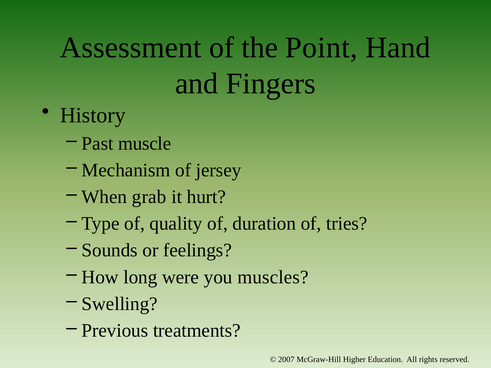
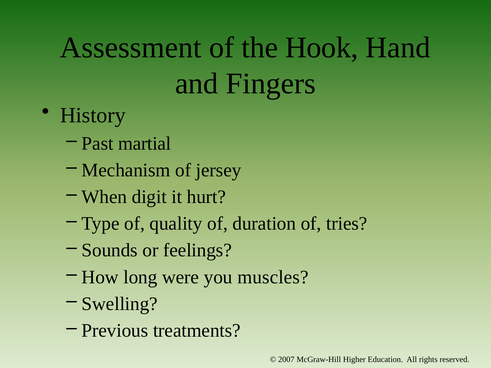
Point: Point -> Hook
muscle: muscle -> martial
grab: grab -> digit
